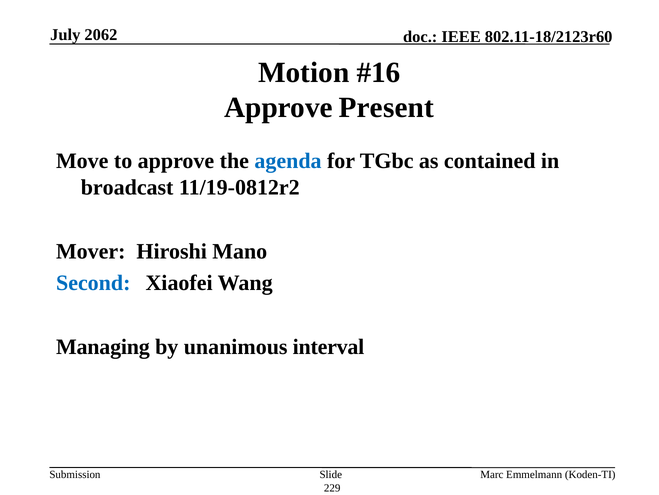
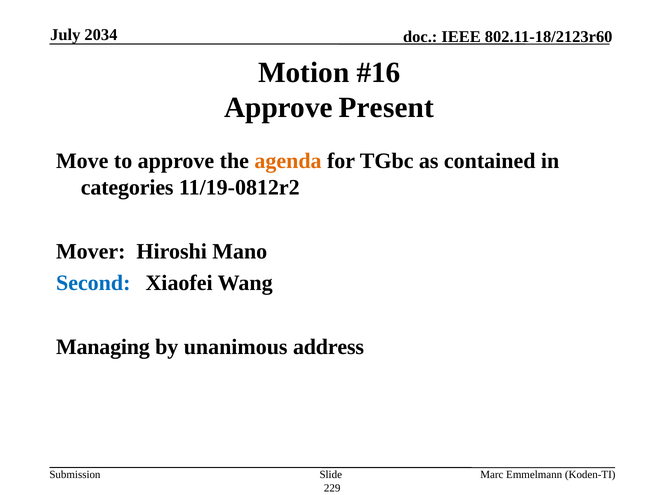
2062: 2062 -> 2034
agenda colour: blue -> orange
broadcast: broadcast -> categories
interval: interval -> address
